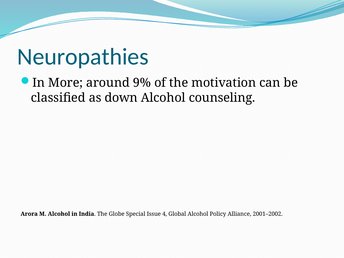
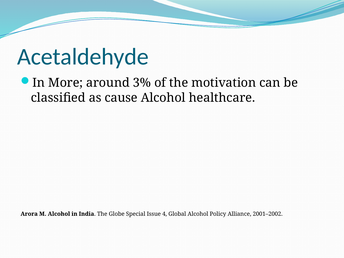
Neuropathies: Neuropathies -> Acetaldehyde
9%: 9% -> 3%
down: down -> cause
counseling: counseling -> healthcare
